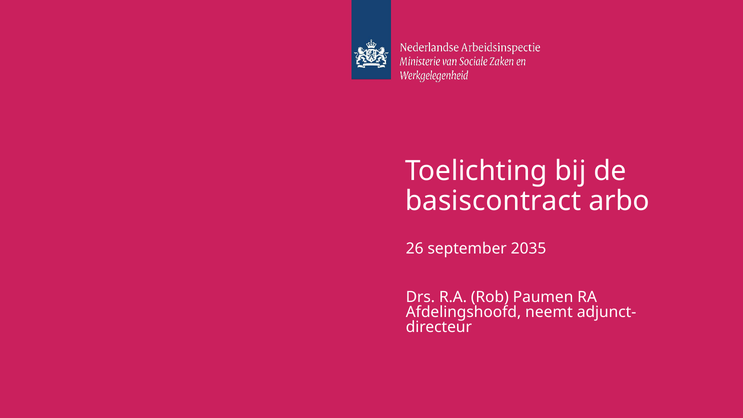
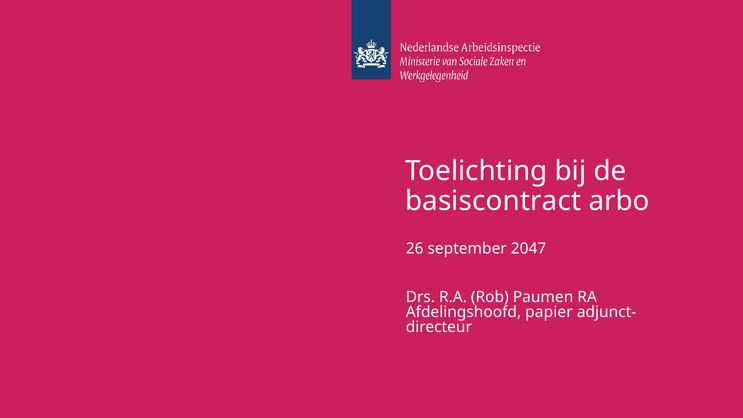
2035: 2035 -> 2047
neemt: neemt -> papier
